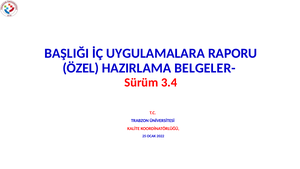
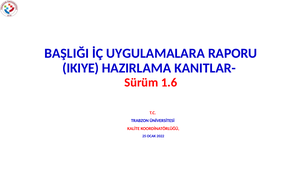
ÖZEL: ÖZEL -> IKIYE
BELGELER-: BELGELER- -> KANITLAR-
3.4: 3.4 -> 1.6
